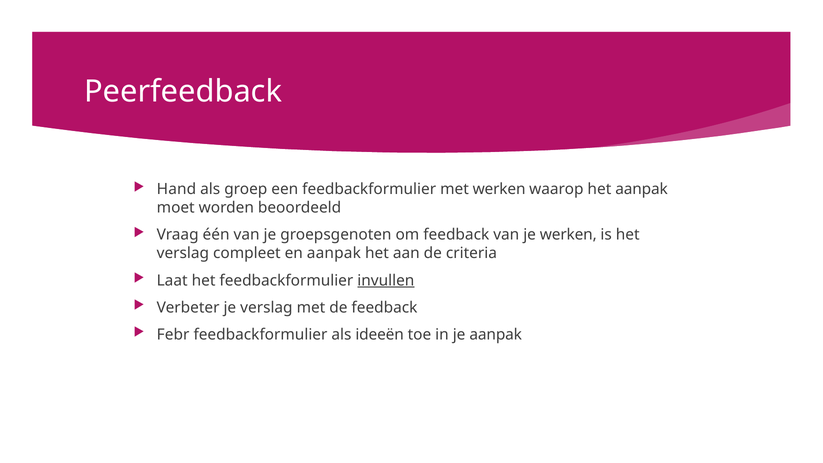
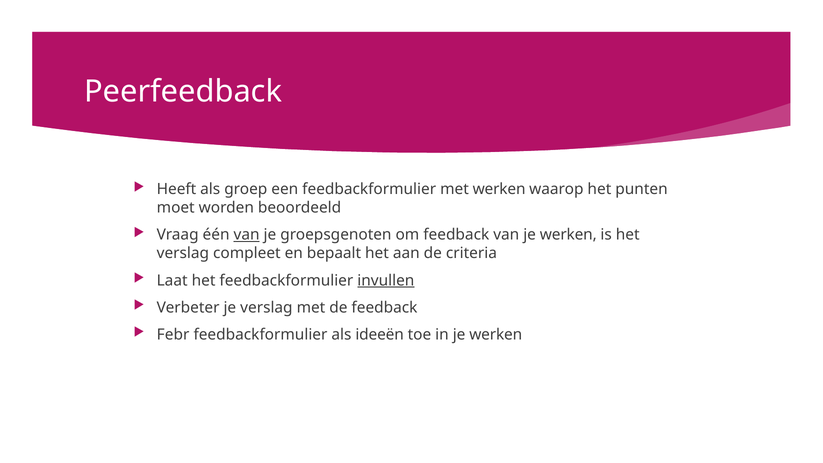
Hand: Hand -> Heeft
het aanpak: aanpak -> punten
van at (247, 235) underline: none -> present
en aanpak: aanpak -> bepaalt
in je aanpak: aanpak -> werken
